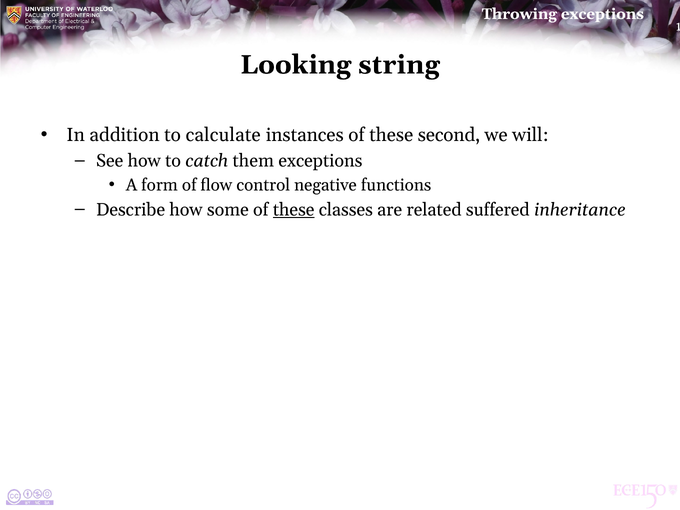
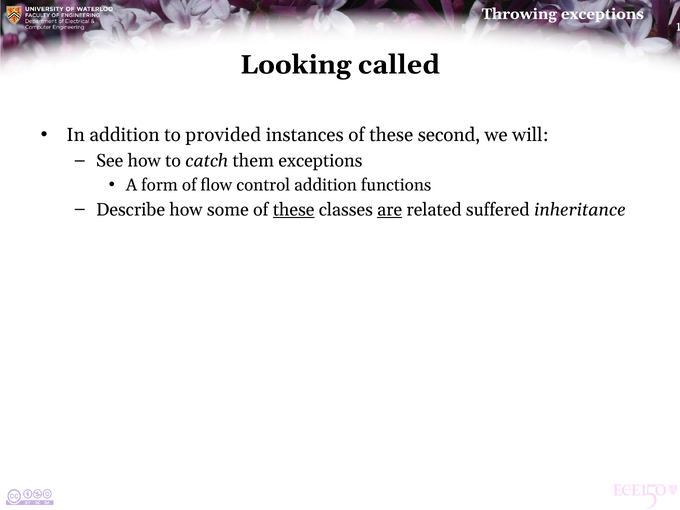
string: string -> called
calculate: calculate -> provided
control negative: negative -> addition
are underline: none -> present
